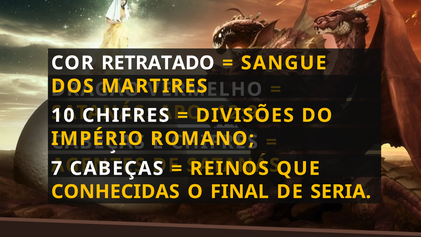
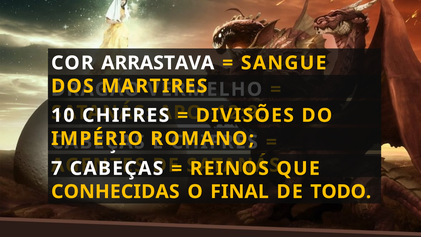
RETRATADO: RETRATADO -> ARRASTAVA
SERIA: SERIA -> TODO
